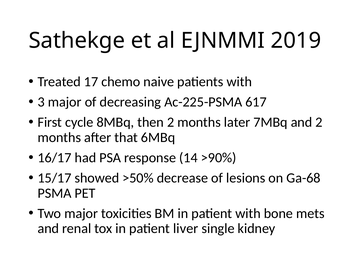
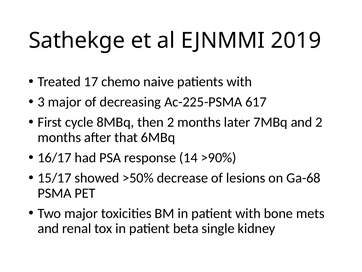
liver: liver -> beta
